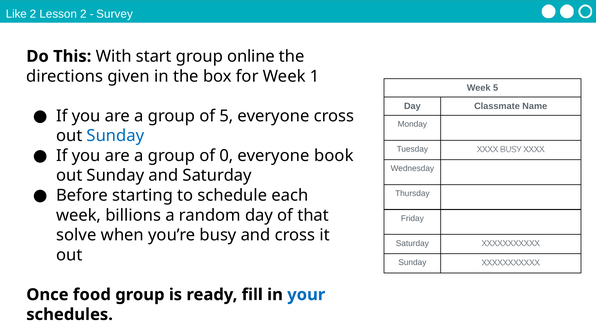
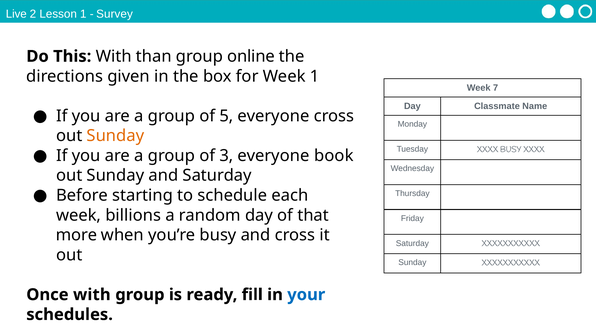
Like: Like -> Live
Lesson 2: 2 -> 1
start: start -> than
Week 5: 5 -> 7
Sunday at (115, 136) colour: blue -> orange
0: 0 -> 3
solve: solve -> more
Once food: food -> with
